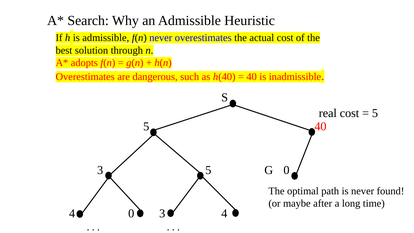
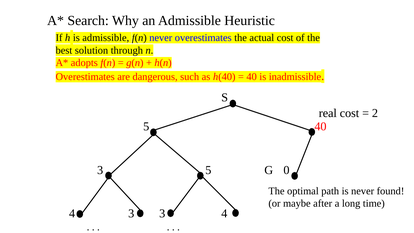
5 at (375, 113): 5 -> 2
4 0: 0 -> 3
